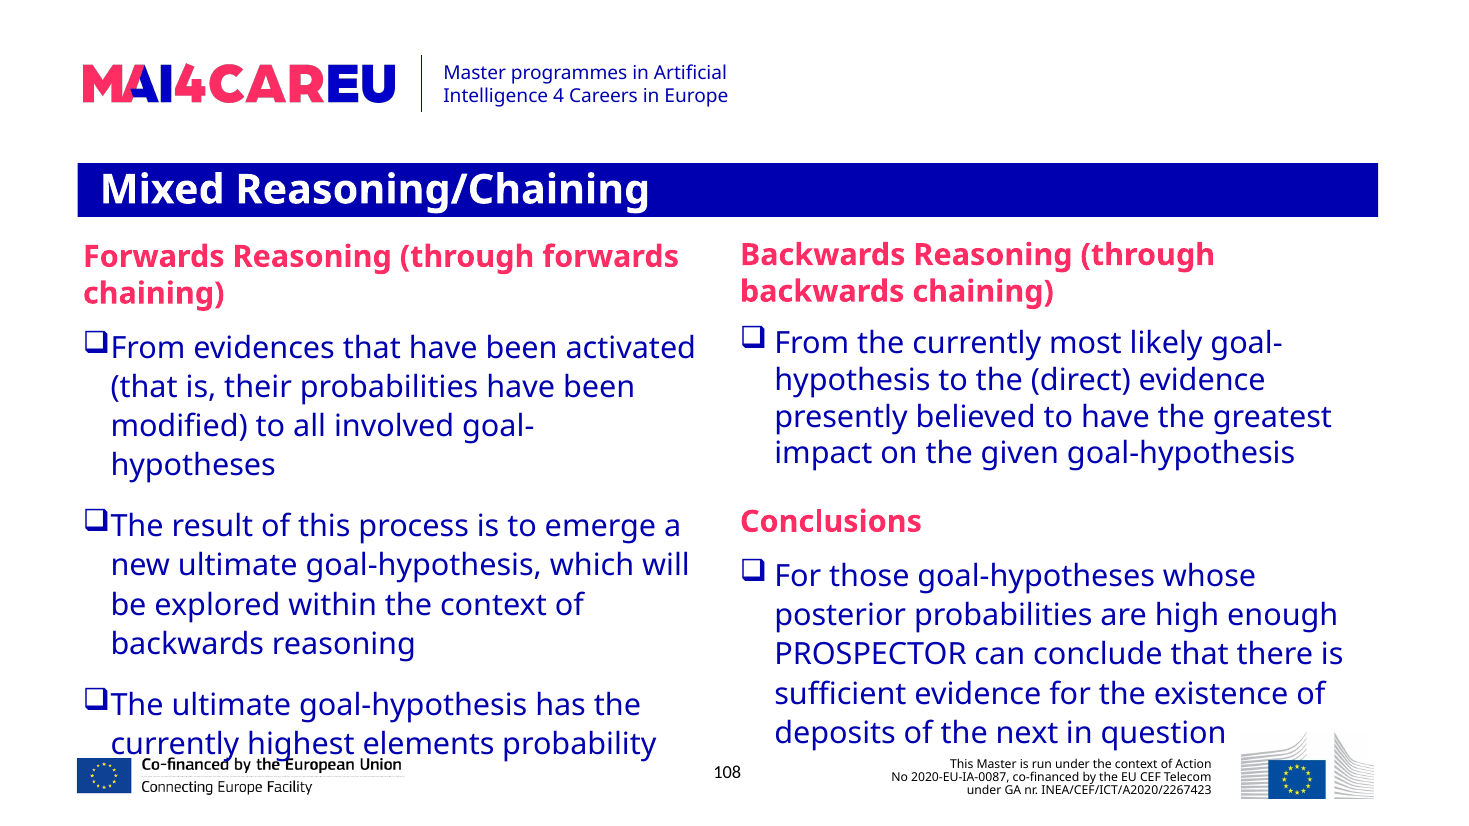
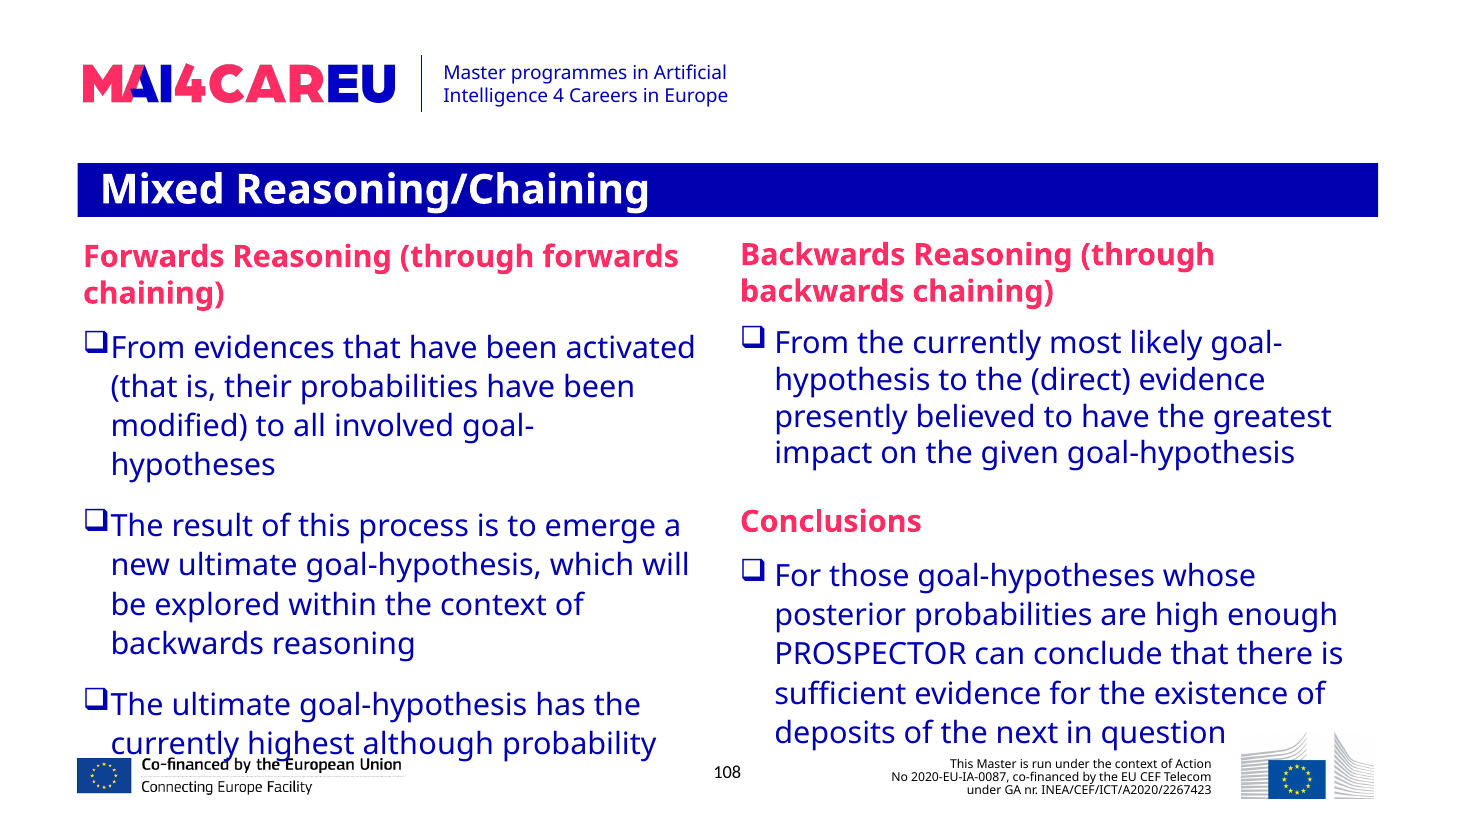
elements: elements -> although
